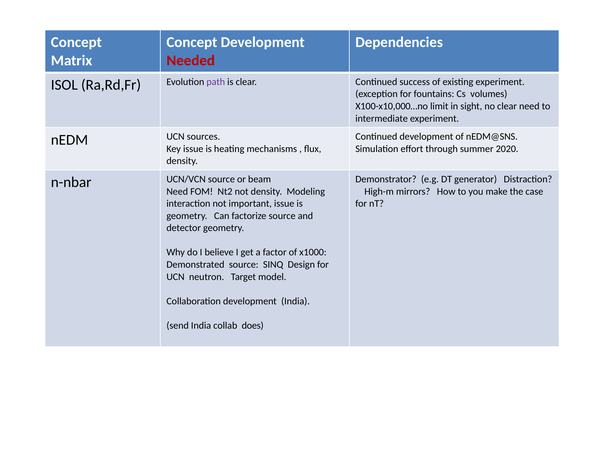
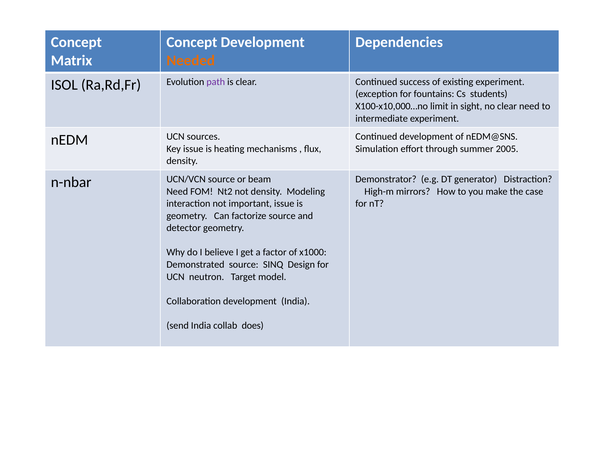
Needed colour: red -> orange
volumes: volumes -> students
2020: 2020 -> 2005
